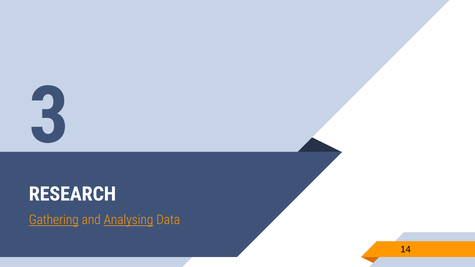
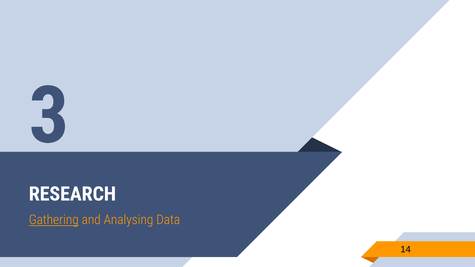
Analysing underline: present -> none
